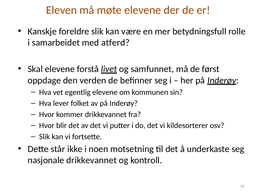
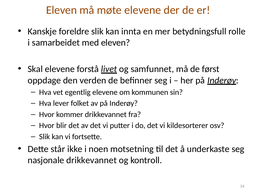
være: være -> innta
med atferd: atferd -> eleven
